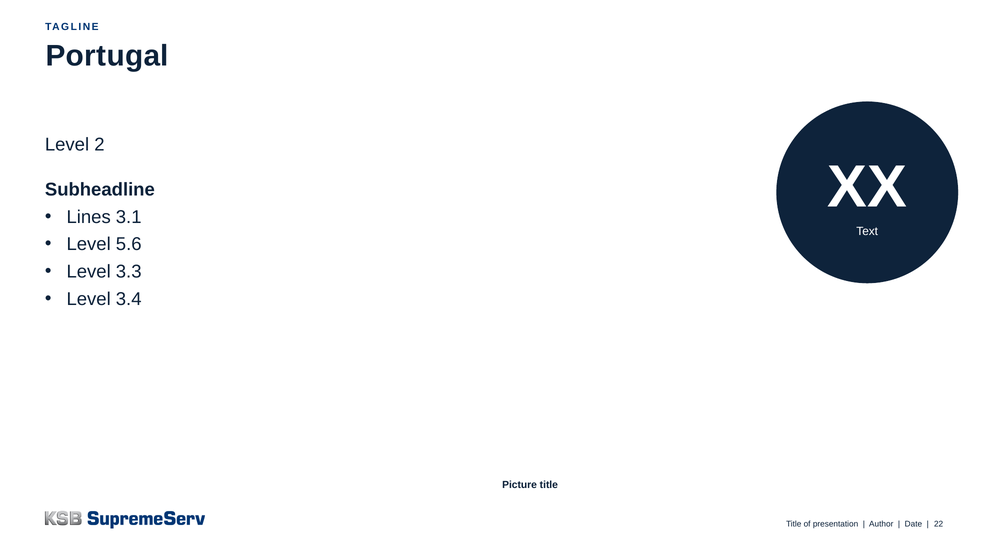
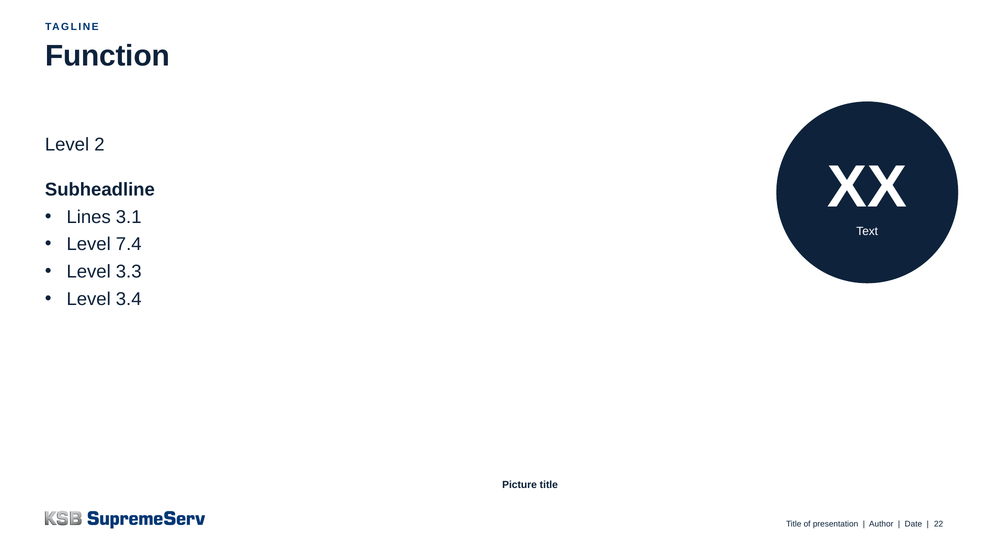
Portugal: Portugal -> Function
5.6: 5.6 -> 7.4
